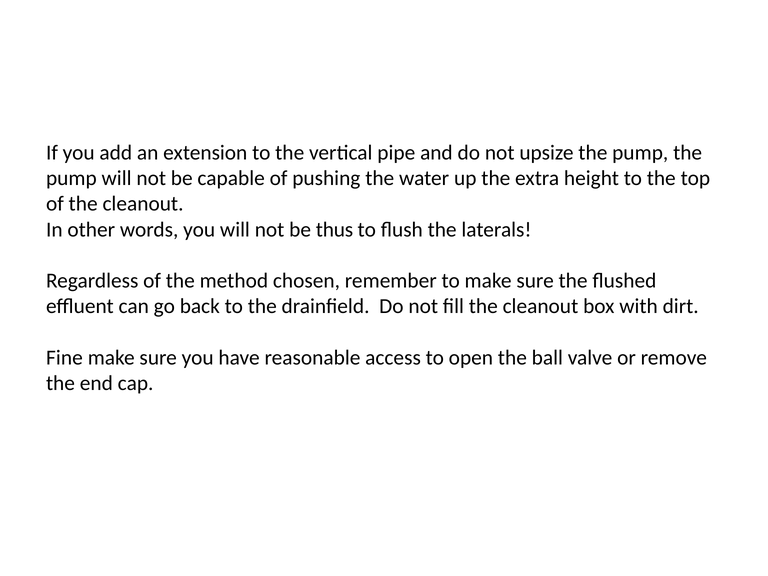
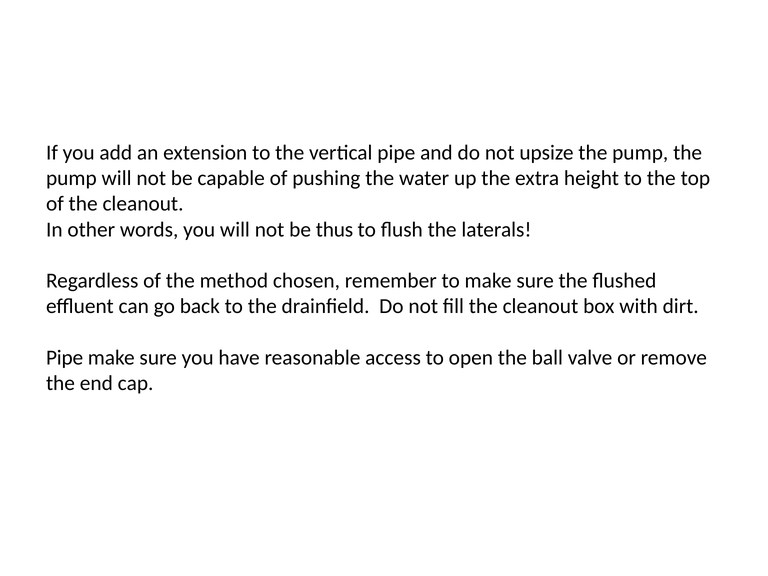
Fine at (64, 358): Fine -> Pipe
